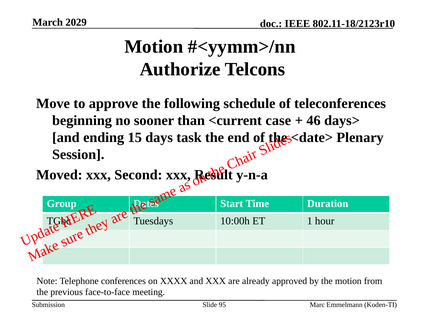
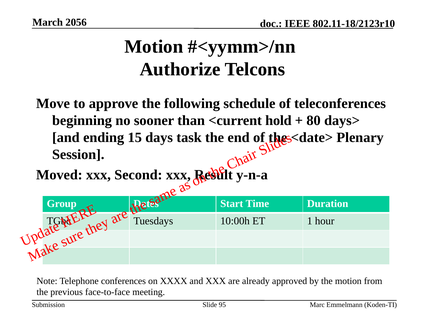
2029: 2029 -> 2056
case: case -> hold
46: 46 -> 80
